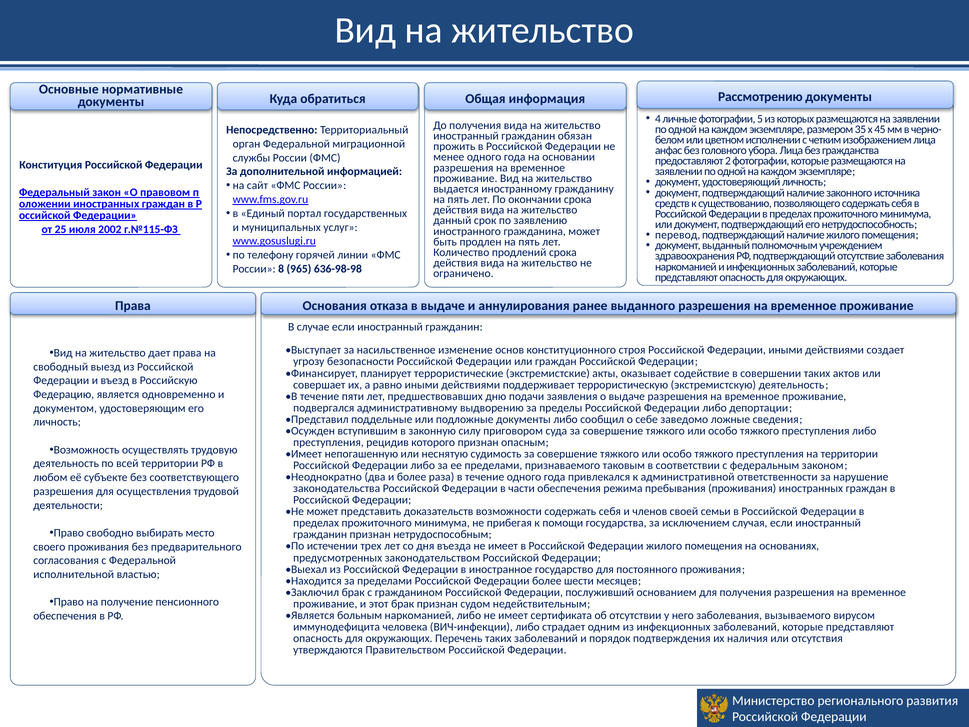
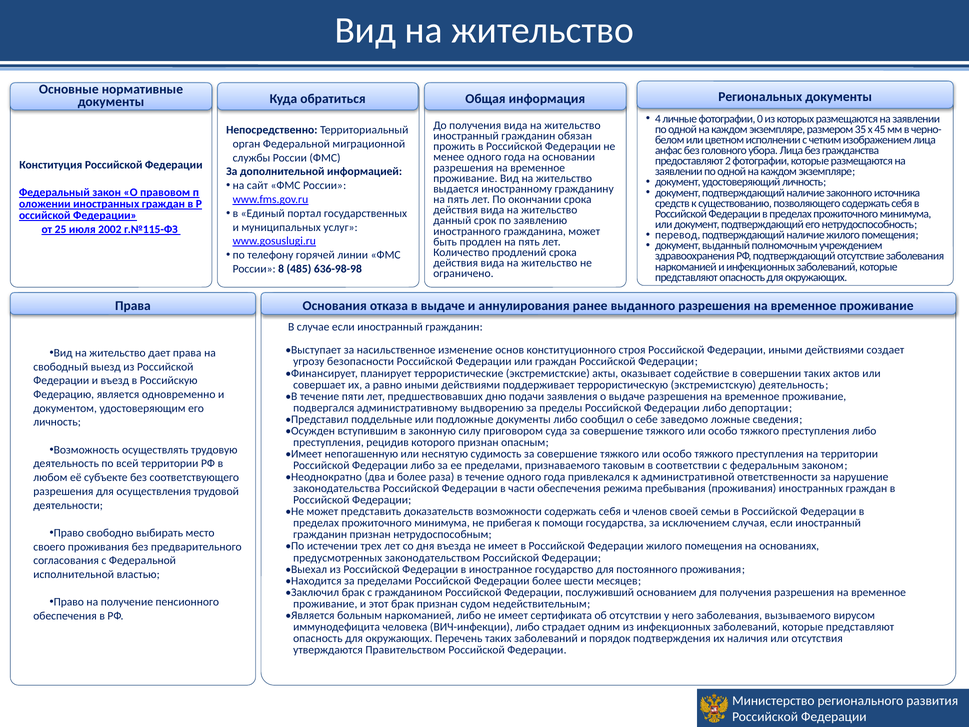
Рассмотрению: Рассмотрению -> Региональных
5: 5 -> 0
965: 965 -> 485
